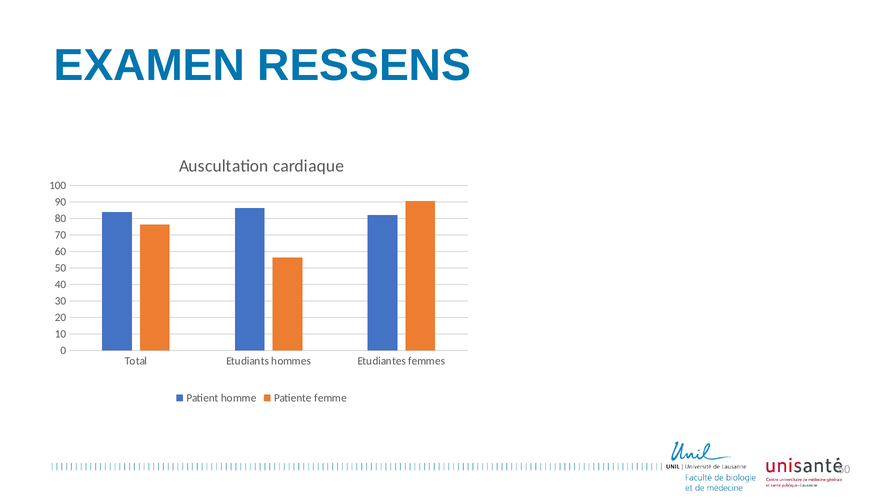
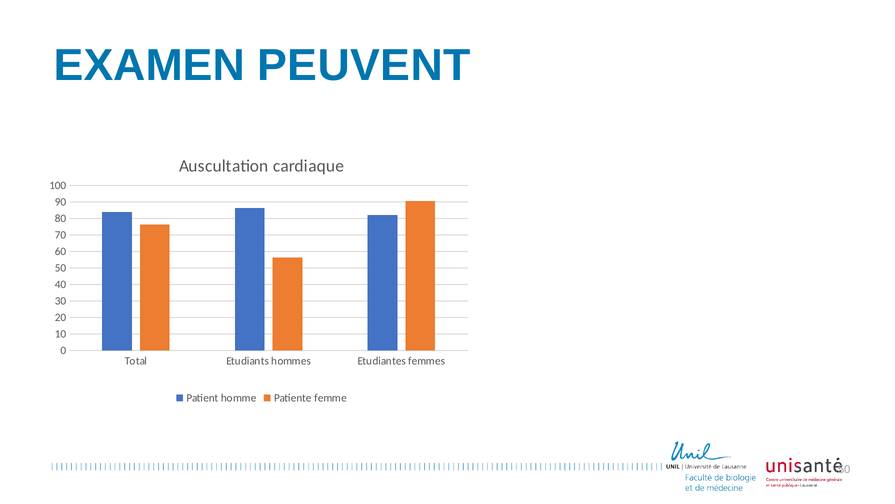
RESSENS: RESSENS -> PEUVENT
